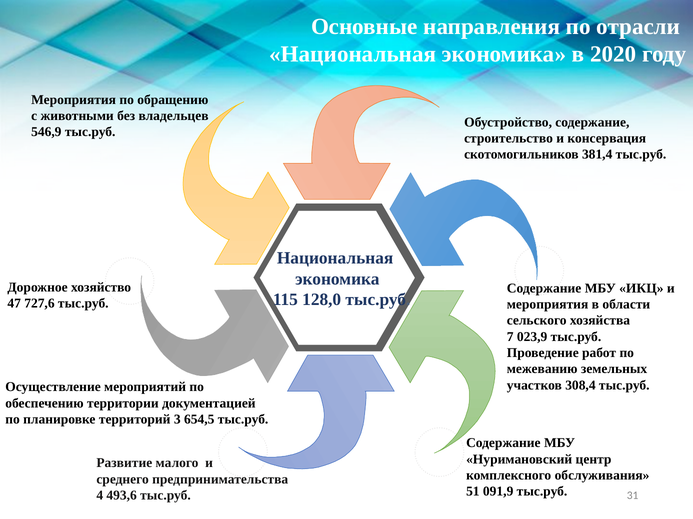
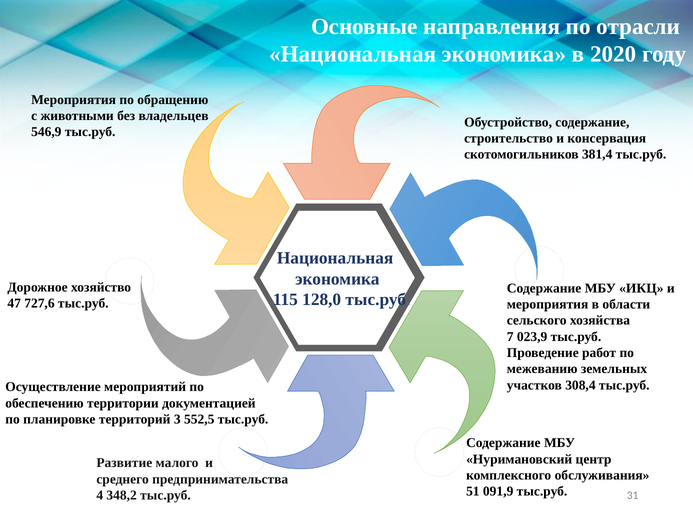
654,5: 654,5 -> 552,5
493,6: 493,6 -> 348,2
